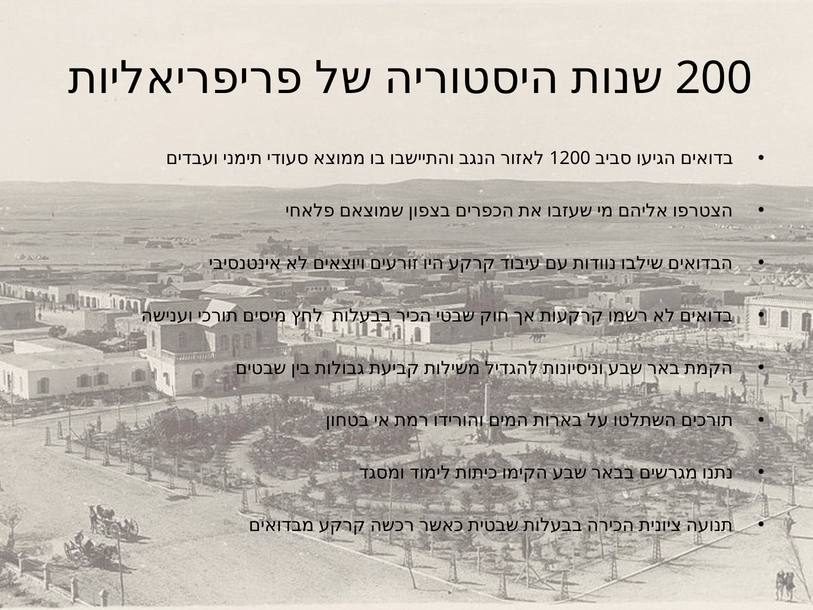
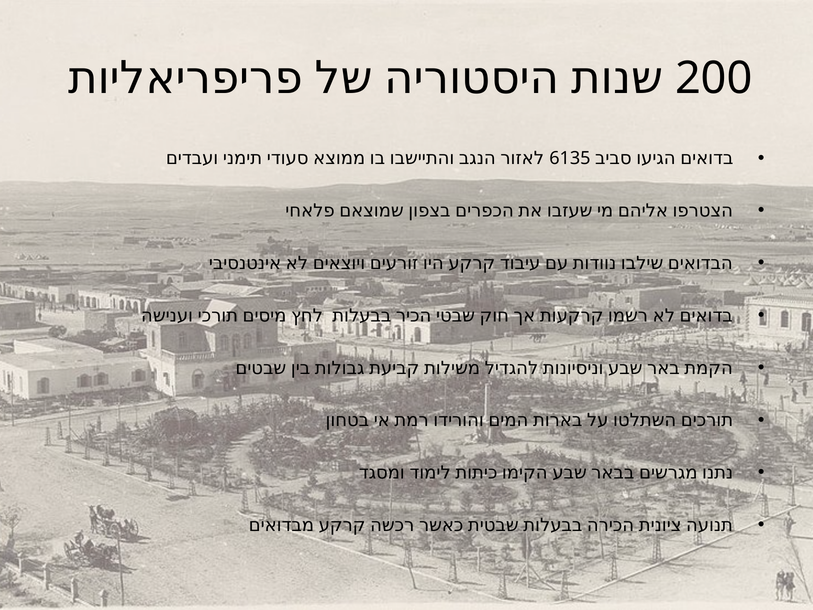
1200: 1200 -> 6135
